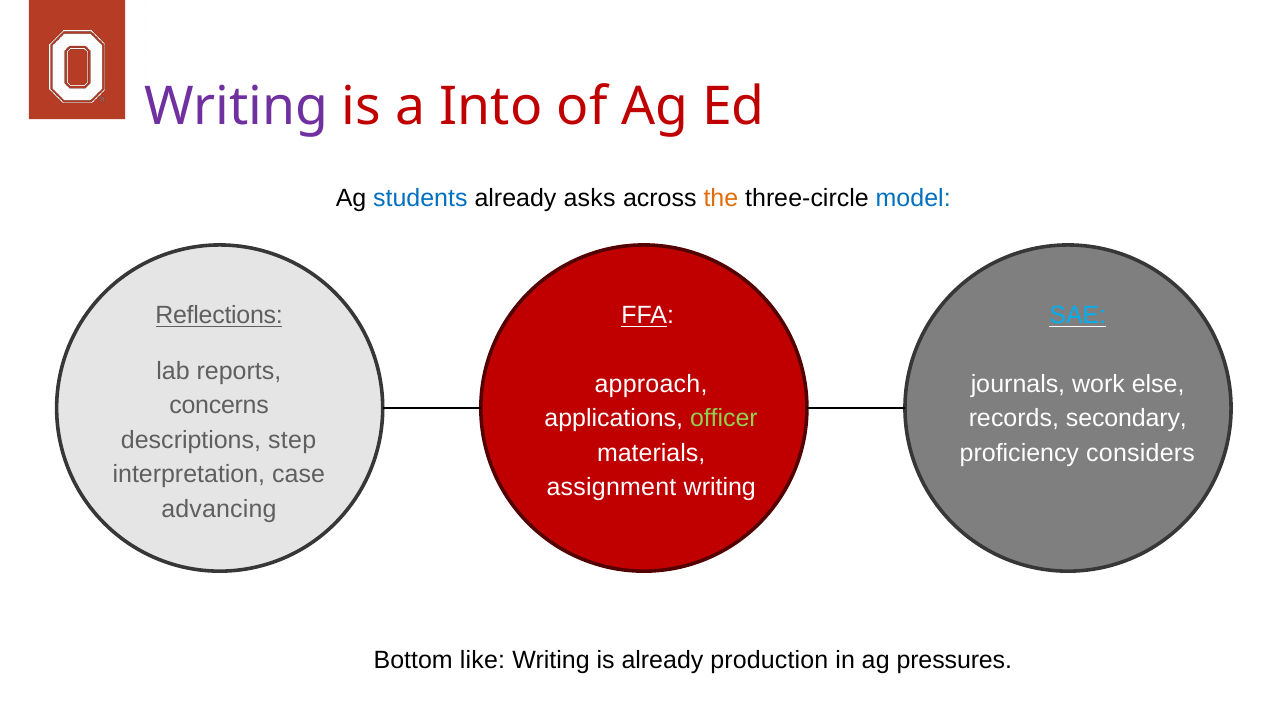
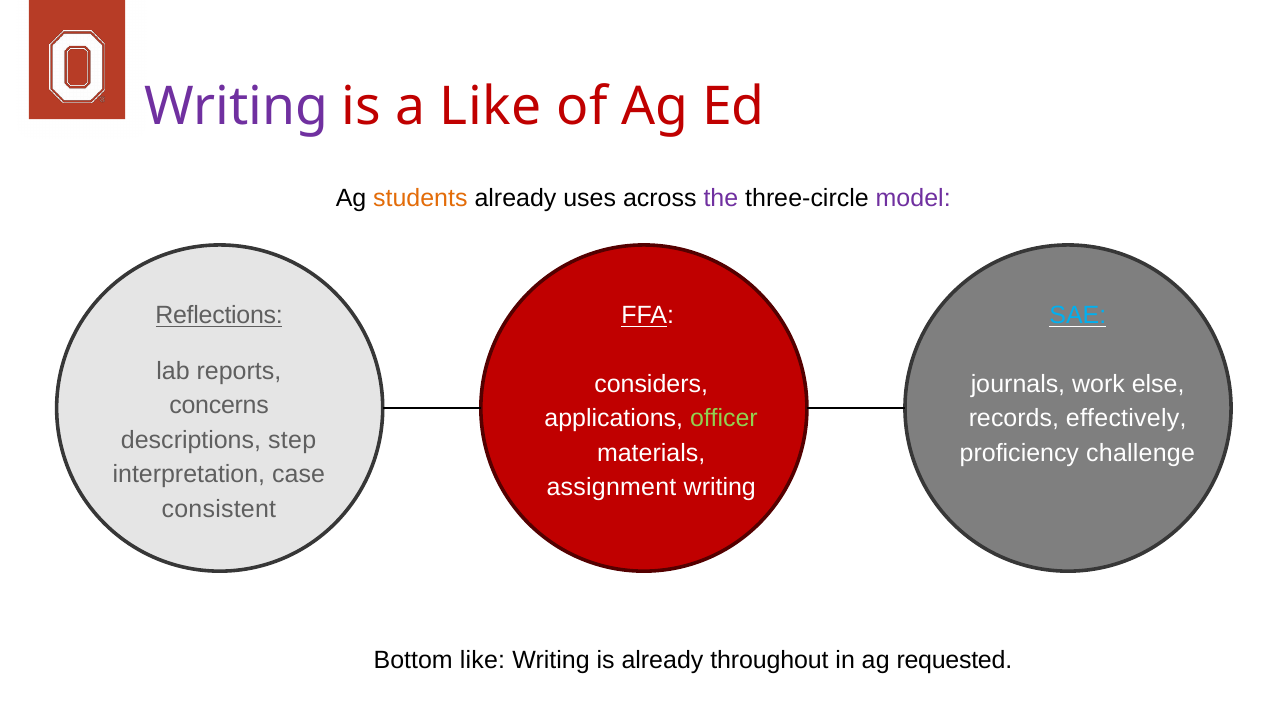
a Into: Into -> Like
students colour: blue -> orange
asks: asks -> uses
the colour: orange -> purple
model colour: blue -> purple
approach: approach -> considers
secondary: secondary -> effectively
considers: considers -> challenge
advancing: advancing -> consistent
production: production -> throughout
pressures: pressures -> requested
